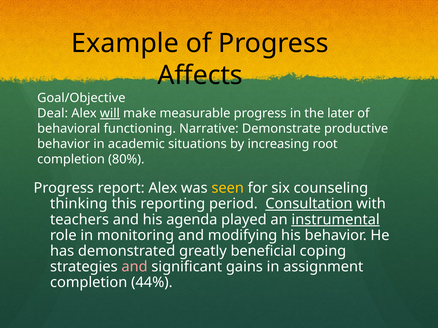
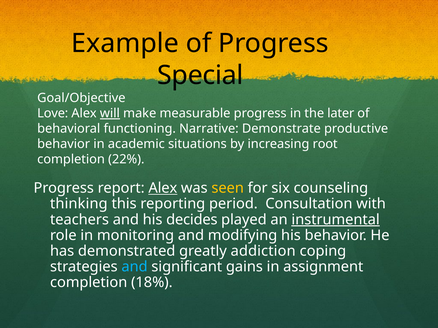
Affects: Affects -> Special
Deal: Deal -> Love
80%: 80% -> 22%
Alex at (163, 188) underline: none -> present
Consultation underline: present -> none
agenda: agenda -> decides
beneficial: beneficial -> addiction
and at (135, 267) colour: pink -> light blue
44%: 44% -> 18%
